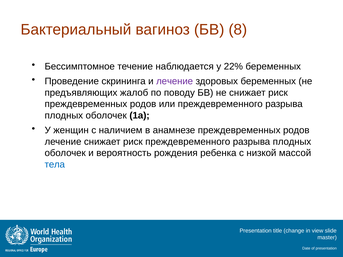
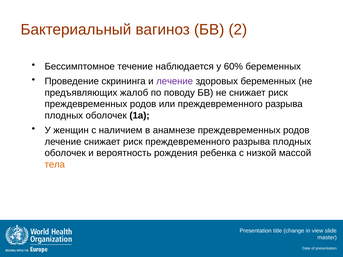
8: 8 -> 2
22%: 22% -> 60%
тела colour: blue -> orange
